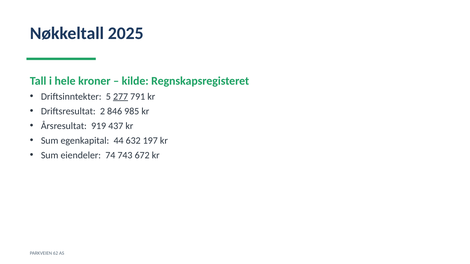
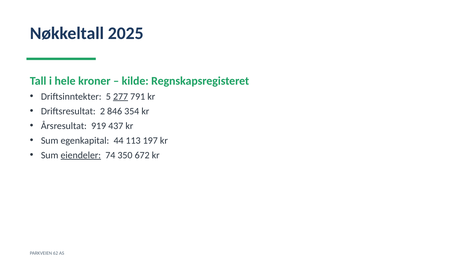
985: 985 -> 354
632: 632 -> 113
eiendeler underline: none -> present
743: 743 -> 350
